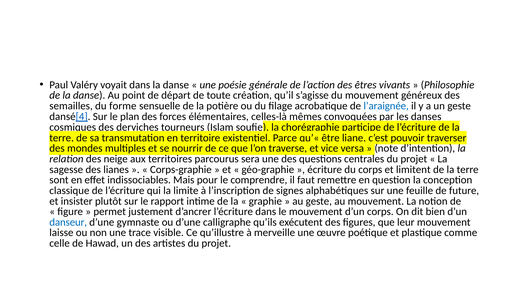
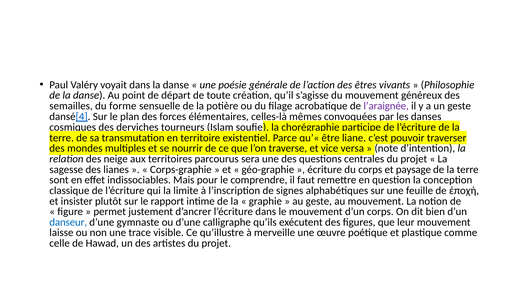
l’araignée colour: blue -> purple
limitent: limitent -> paysage
future: future -> ἐποχή
